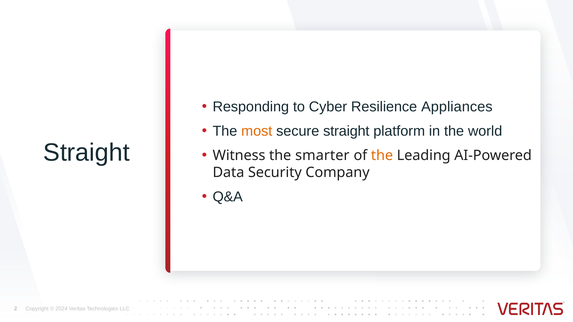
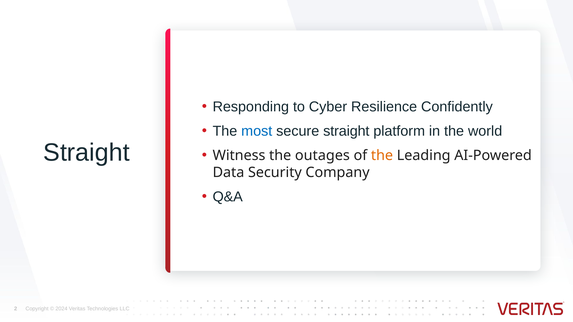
Appliances: Appliances -> Confidently
most colour: orange -> blue
smarter: smarter -> outages
